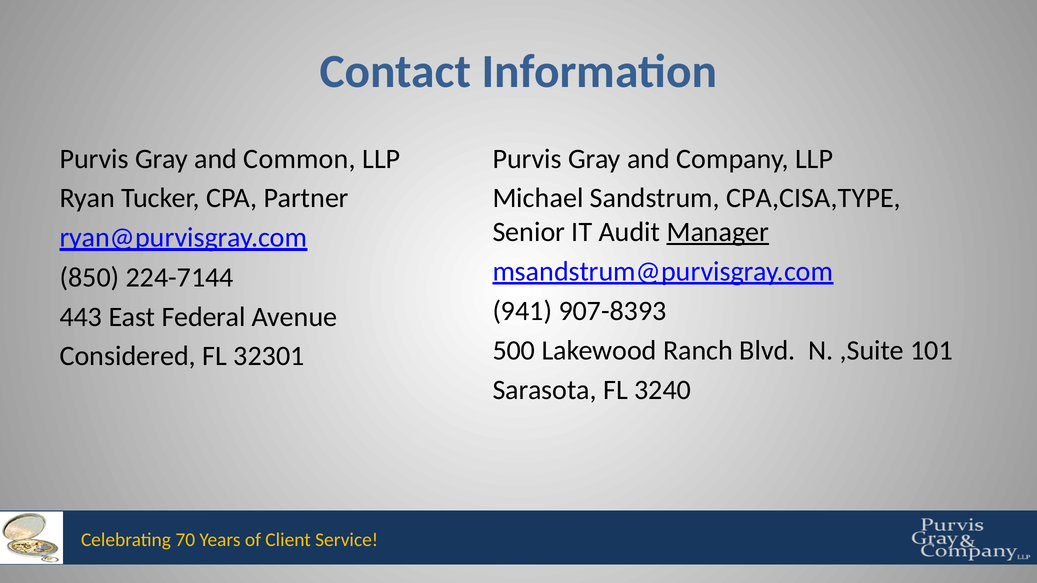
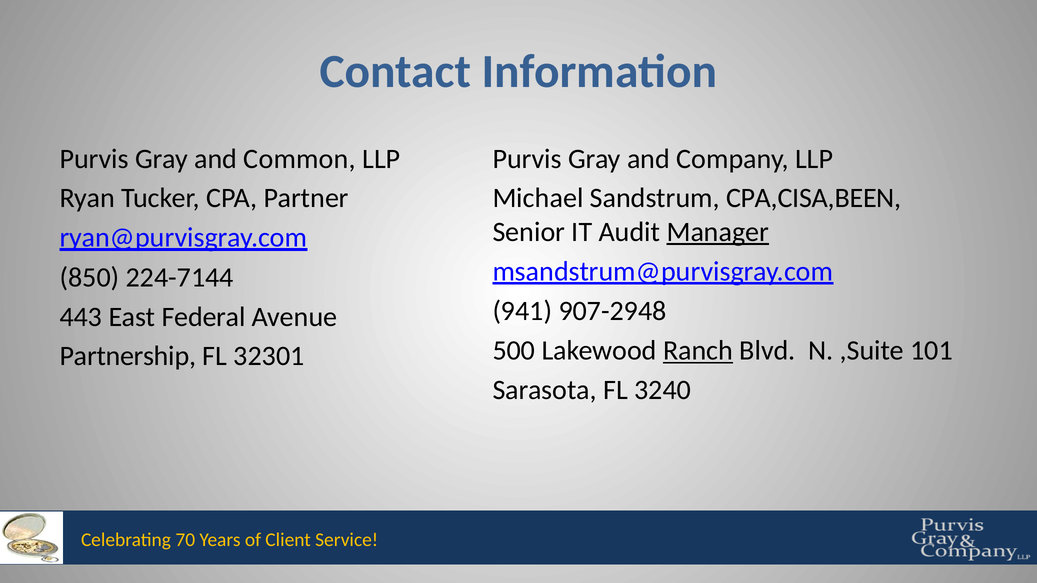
CPA,CISA,TYPE: CPA,CISA,TYPE -> CPA,CISA,BEEN
907-8393: 907-8393 -> 907-2948
Ranch underline: none -> present
Considered: Considered -> Partnership
